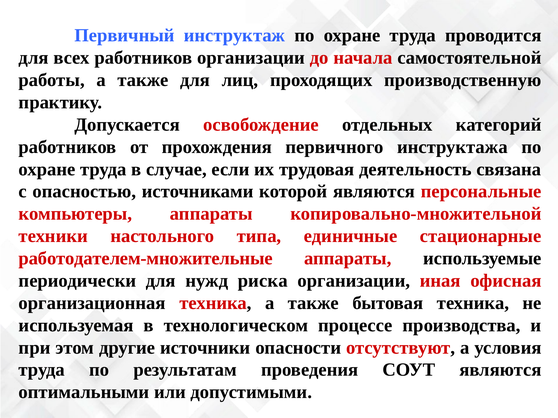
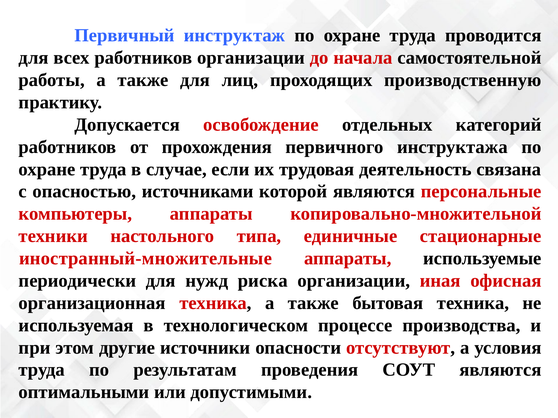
работодателем-множительные: работодателем-множительные -> иностранный-множительные
